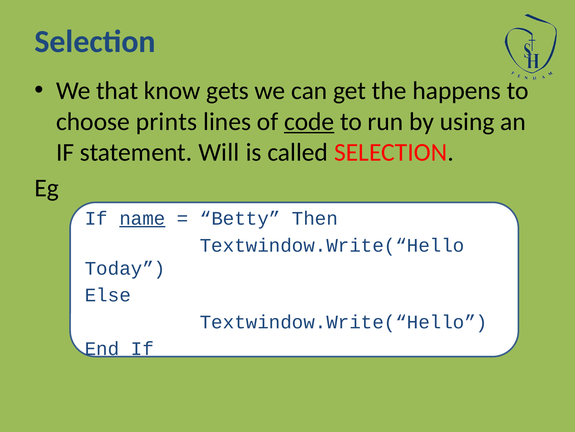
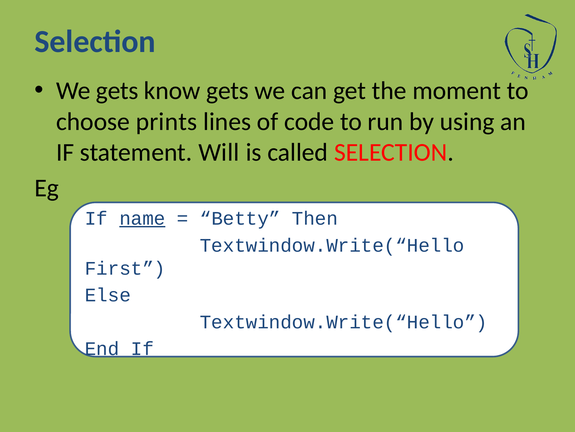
We that: that -> gets
happens: happens -> moment
code underline: present -> none
Today: Today -> First
